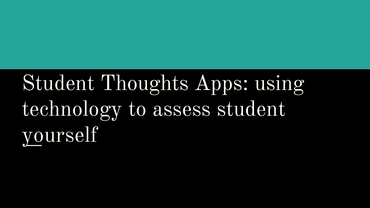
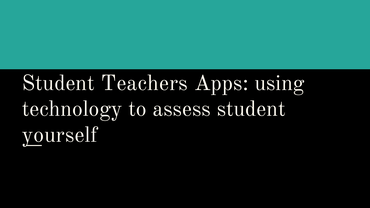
Thoughts: Thoughts -> Teachers
